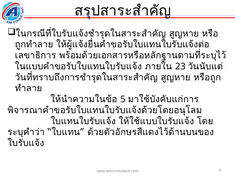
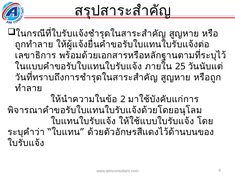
23: 23 -> 25
5: 5 -> 2
